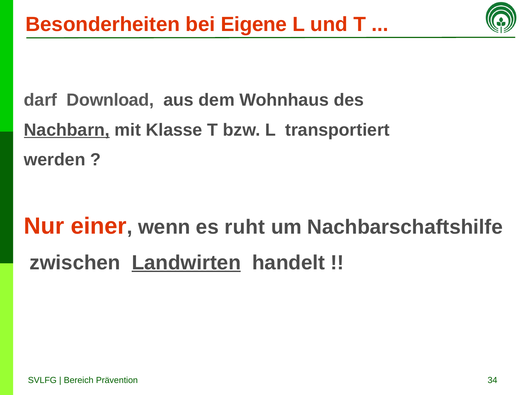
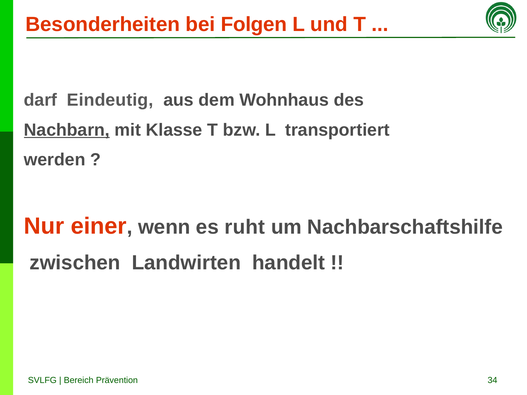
Eigene: Eigene -> Folgen
Download: Download -> Eindeutig
Landwirten underline: present -> none
